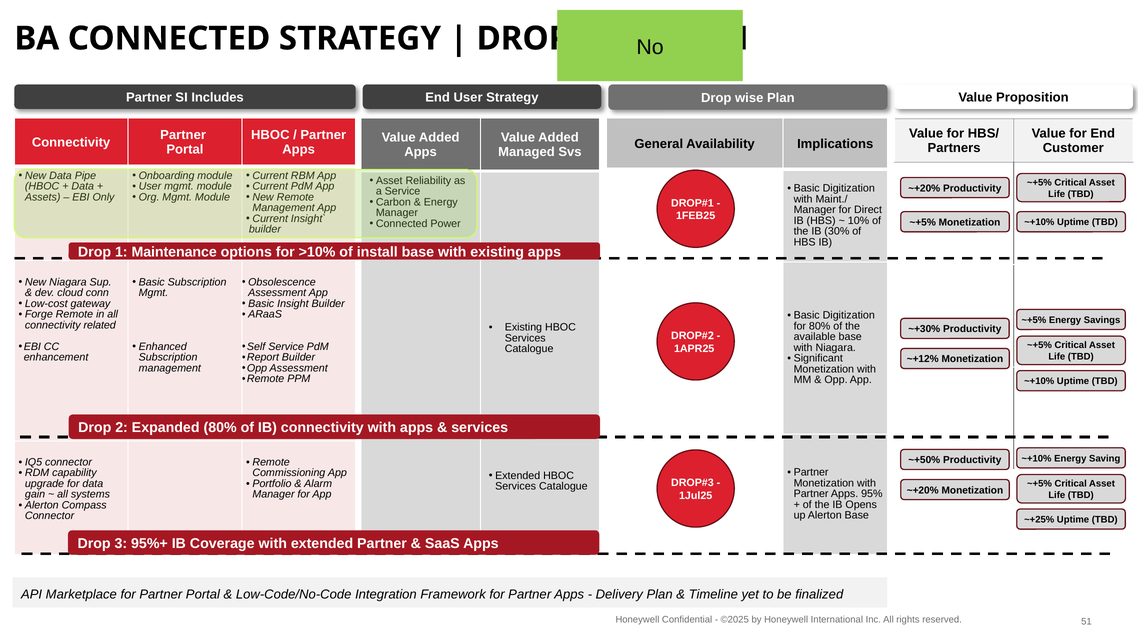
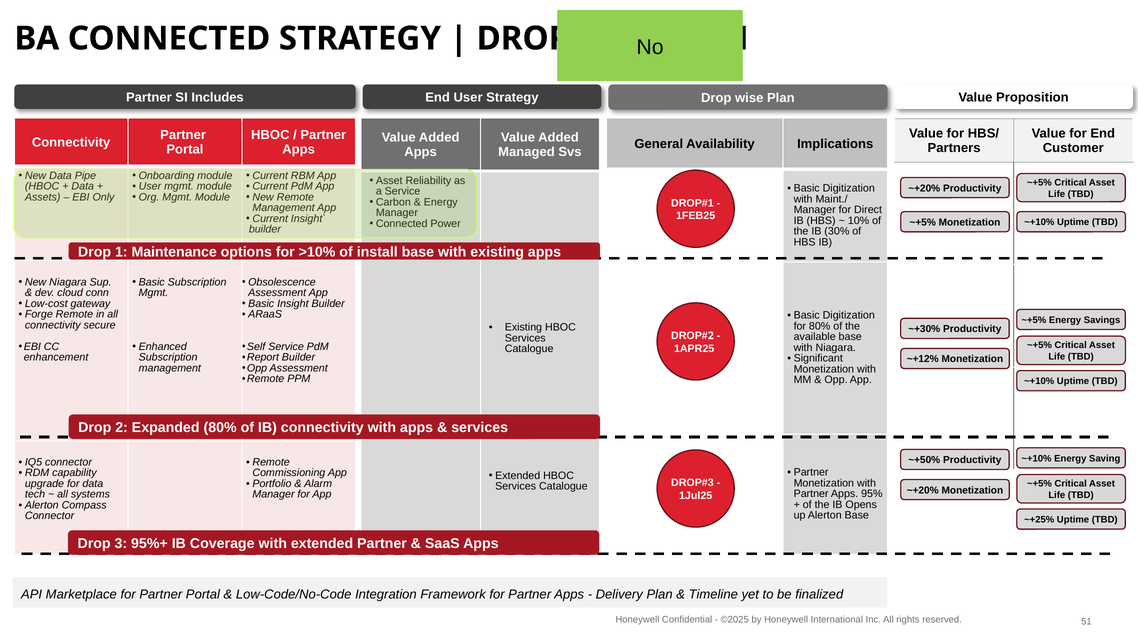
related: related -> secure
gain: gain -> tech
